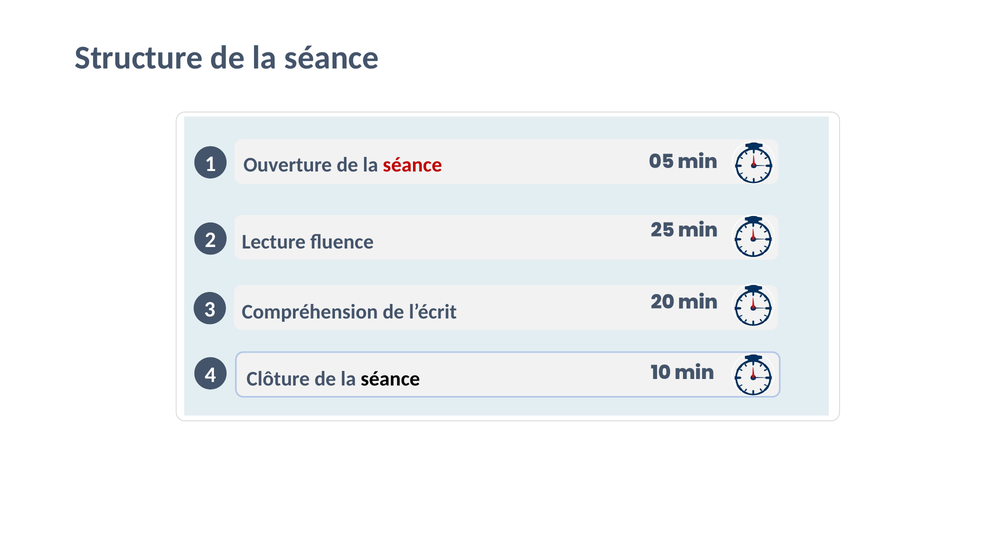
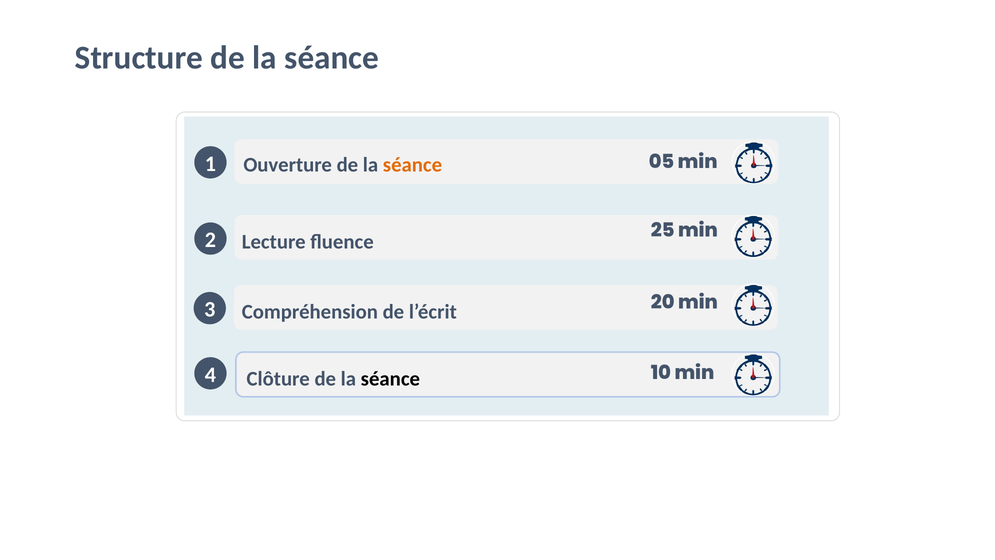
séance at (412, 165) colour: red -> orange
